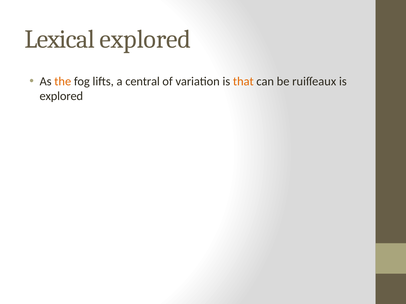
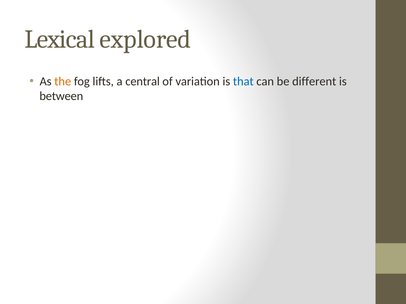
that colour: orange -> blue
ruiſſeaux: ruiſſeaux -> different
explored at (61, 96): explored -> between
